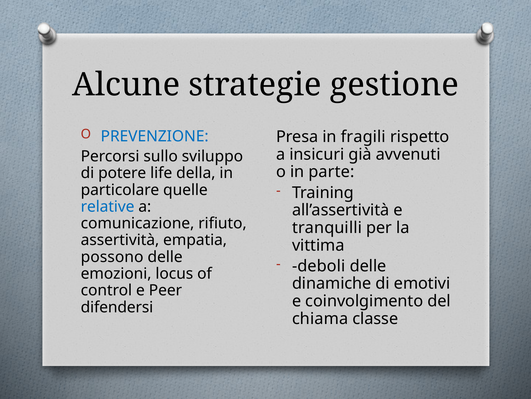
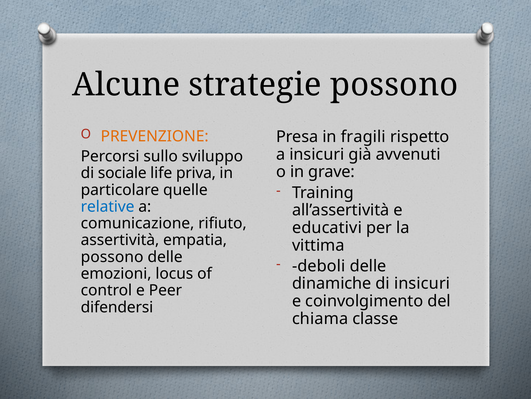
strategie gestione: gestione -> possono
PREVENZIONE colour: blue -> orange
parte: parte -> grave
potere: potere -> sociale
della: della -> priva
tranquilli: tranquilli -> educativi
di emotivi: emotivi -> insicuri
